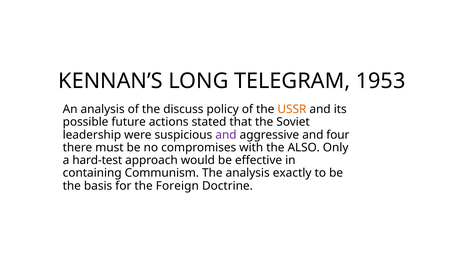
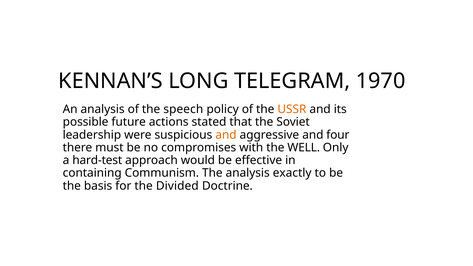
1953: 1953 -> 1970
discuss: discuss -> speech
and at (226, 135) colour: purple -> orange
ALSO: ALSO -> WELL
Foreign: Foreign -> Divided
